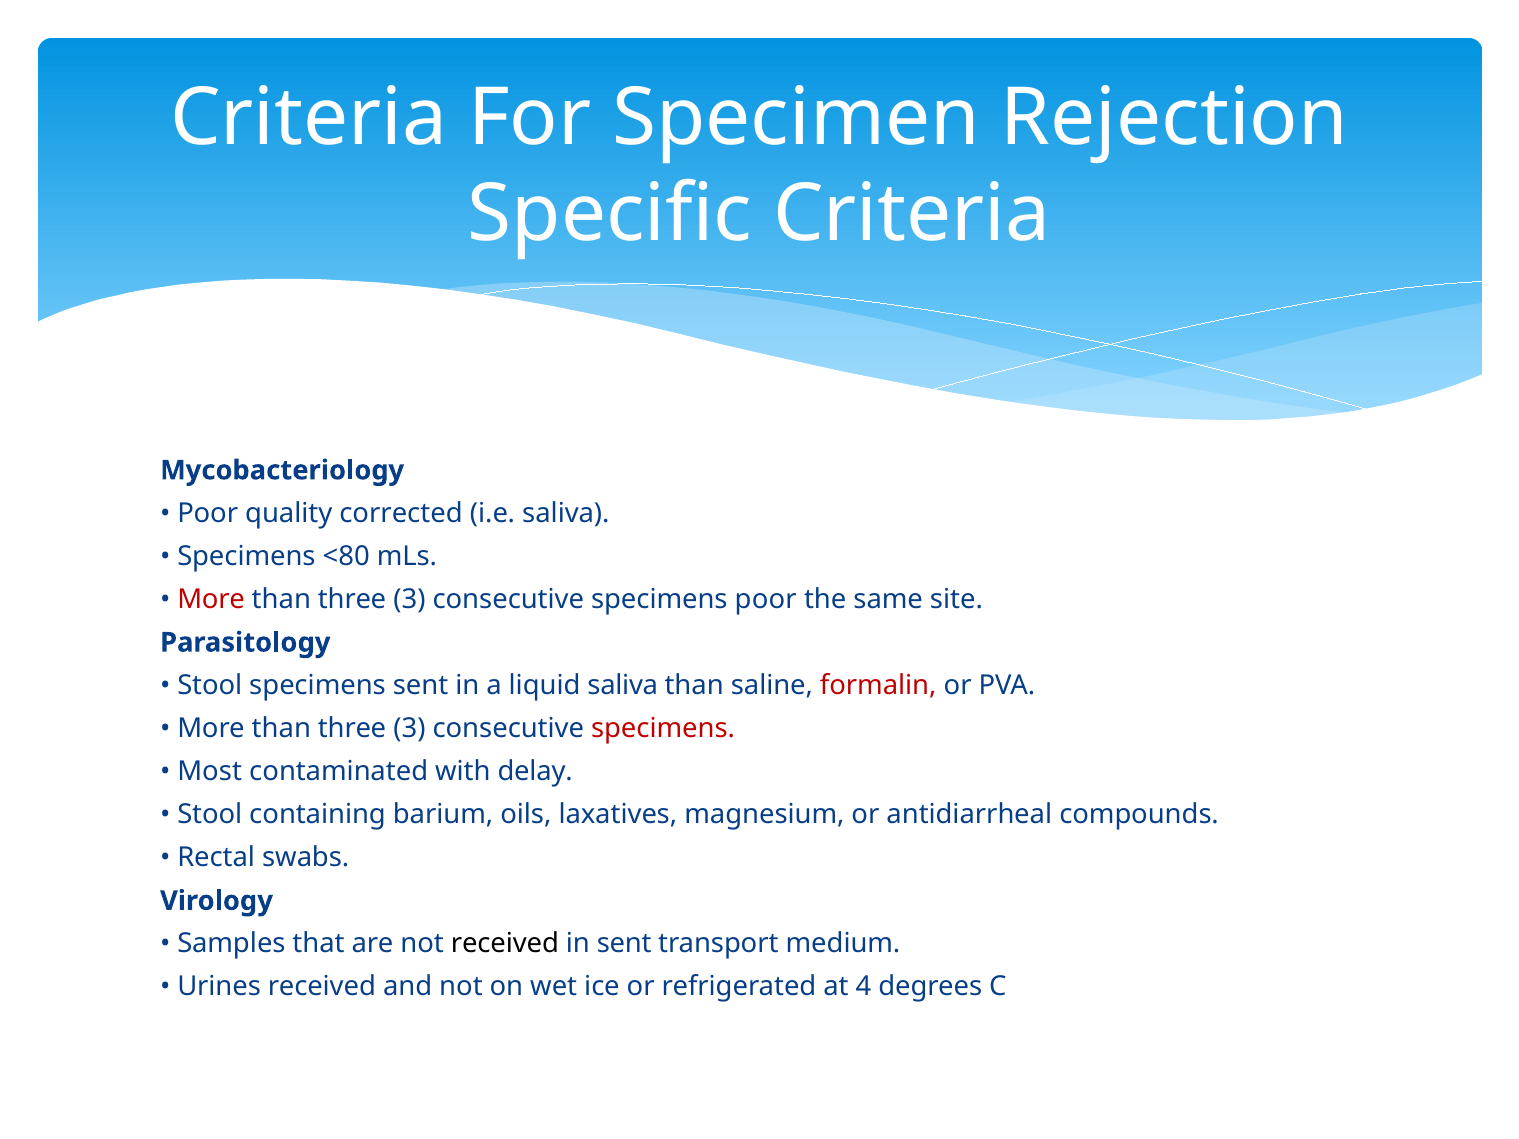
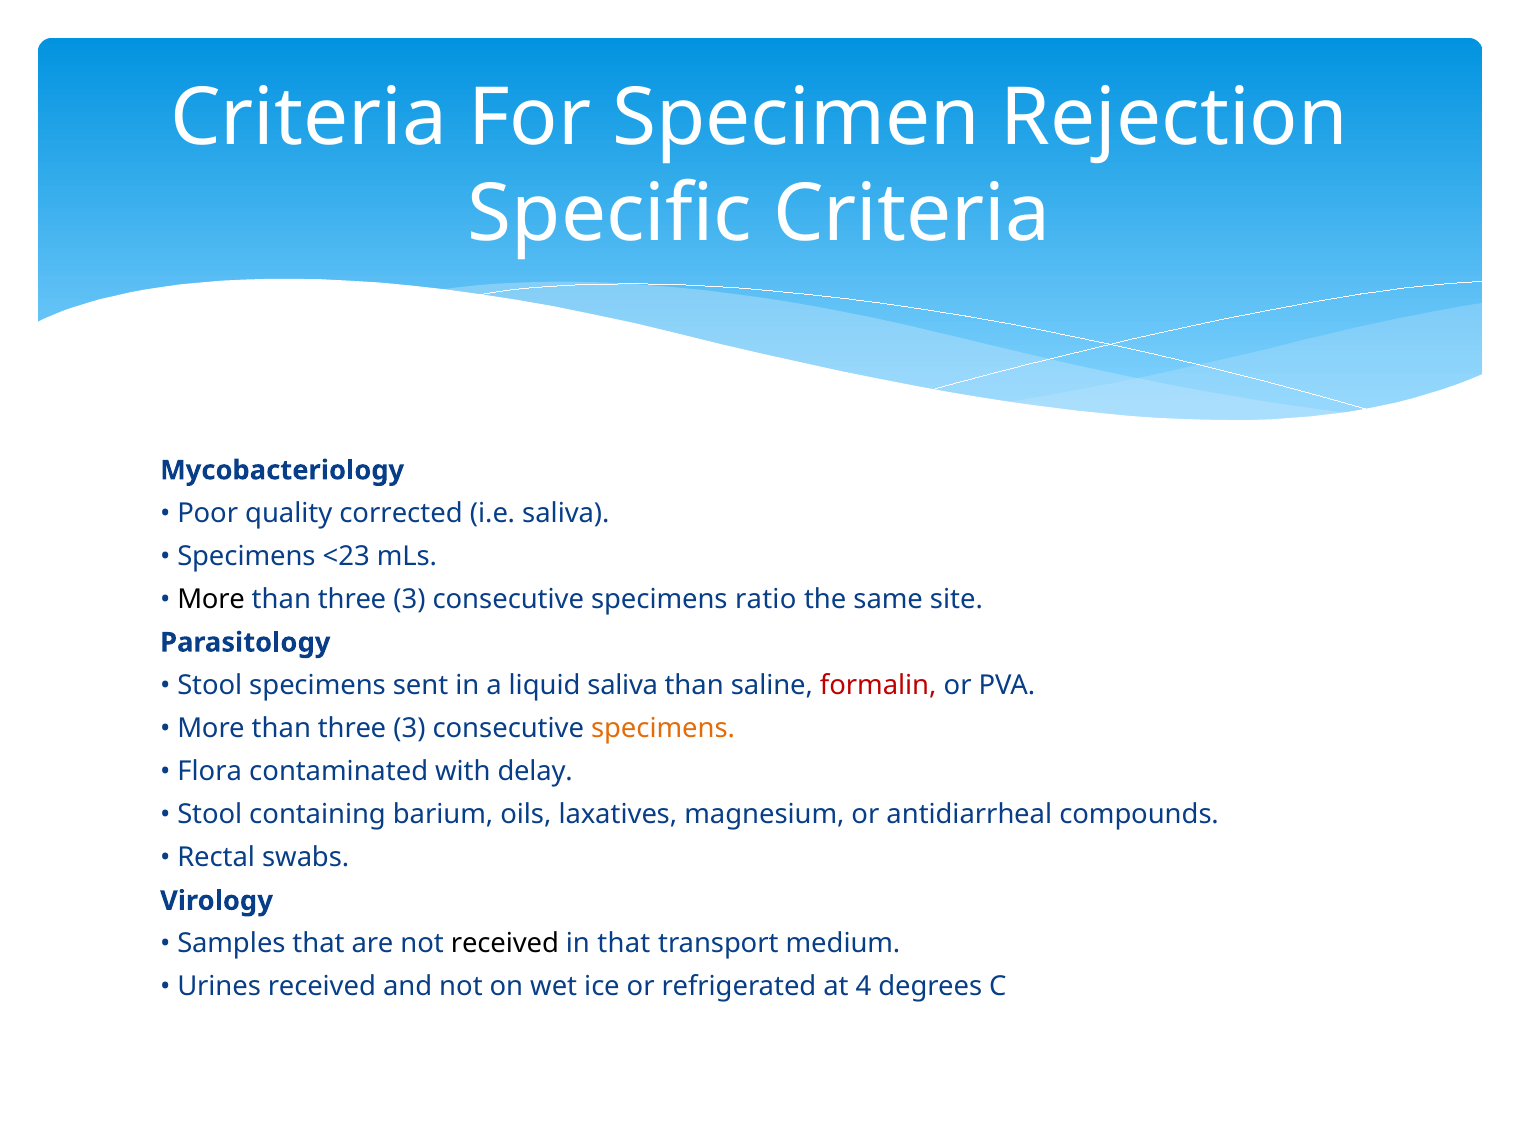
<80: <80 -> <23
More at (211, 600) colour: red -> black
specimens poor: poor -> ratio
specimens at (663, 729) colour: red -> orange
Most: Most -> Flora
in sent: sent -> that
